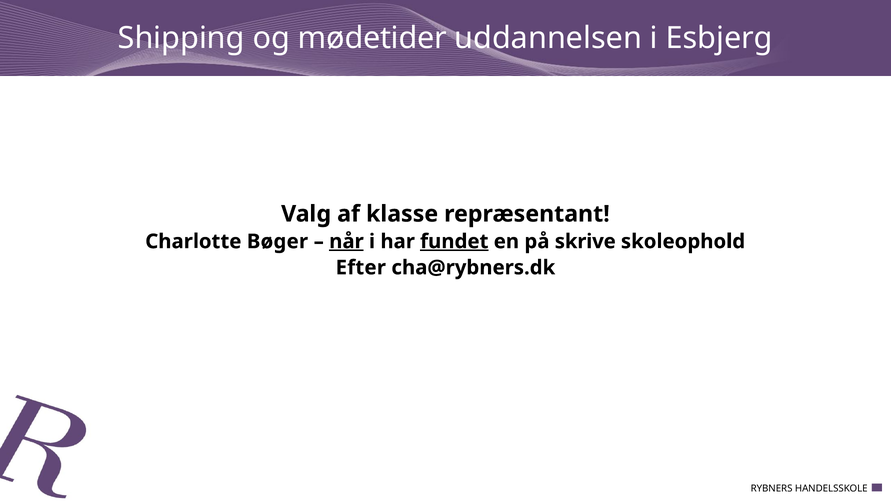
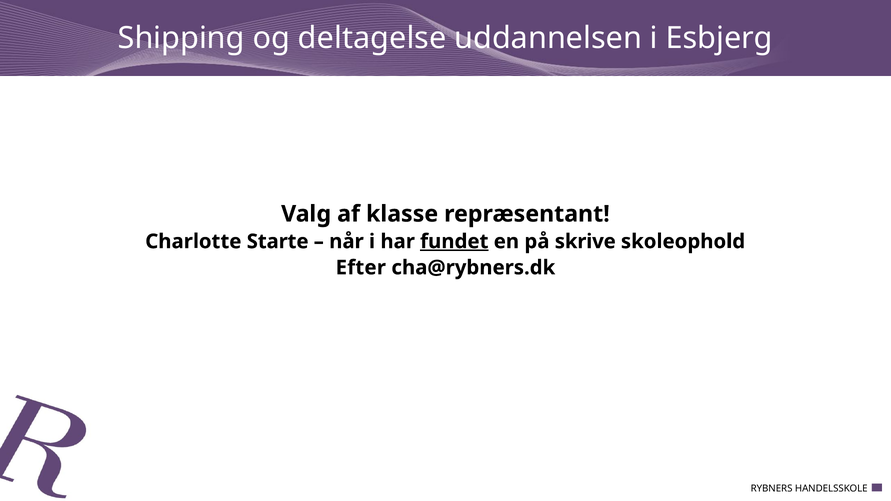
mødetider: mødetider -> deltagelse
Bøger: Bøger -> Starte
når underline: present -> none
